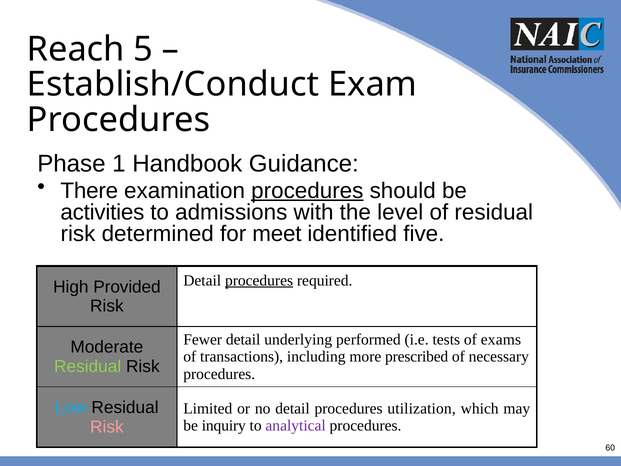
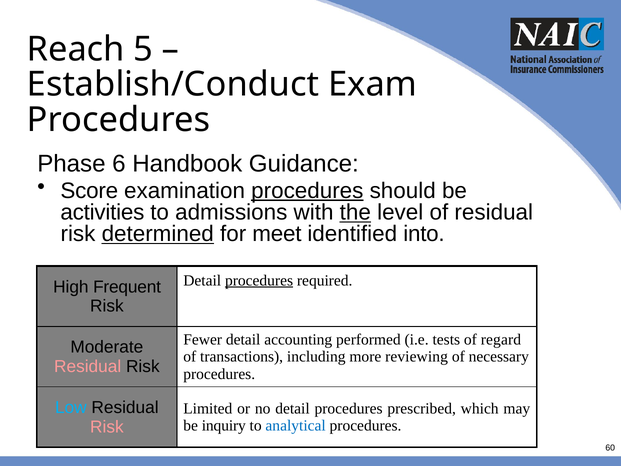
1: 1 -> 6
There: There -> Score
the underline: none -> present
determined underline: none -> present
five: five -> into
Provided: Provided -> Frequent
underlying: underlying -> accounting
exams: exams -> regard
prescribed: prescribed -> reviewing
Residual at (88, 366) colour: light green -> pink
utilization: utilization -> prescribed
analytical colour: purple -> blue
